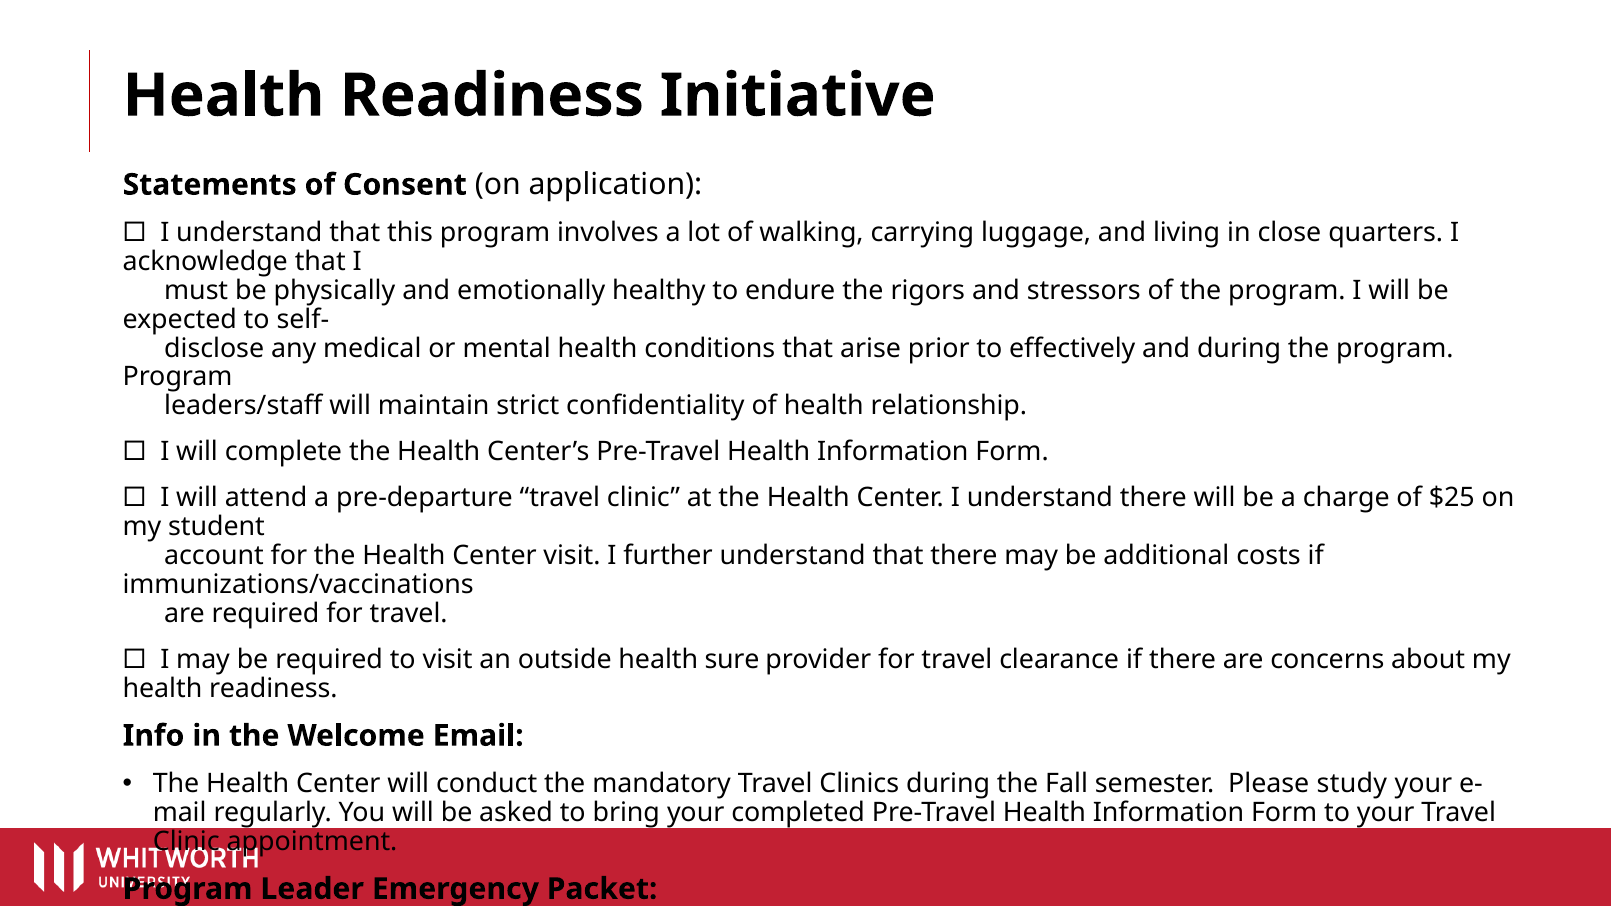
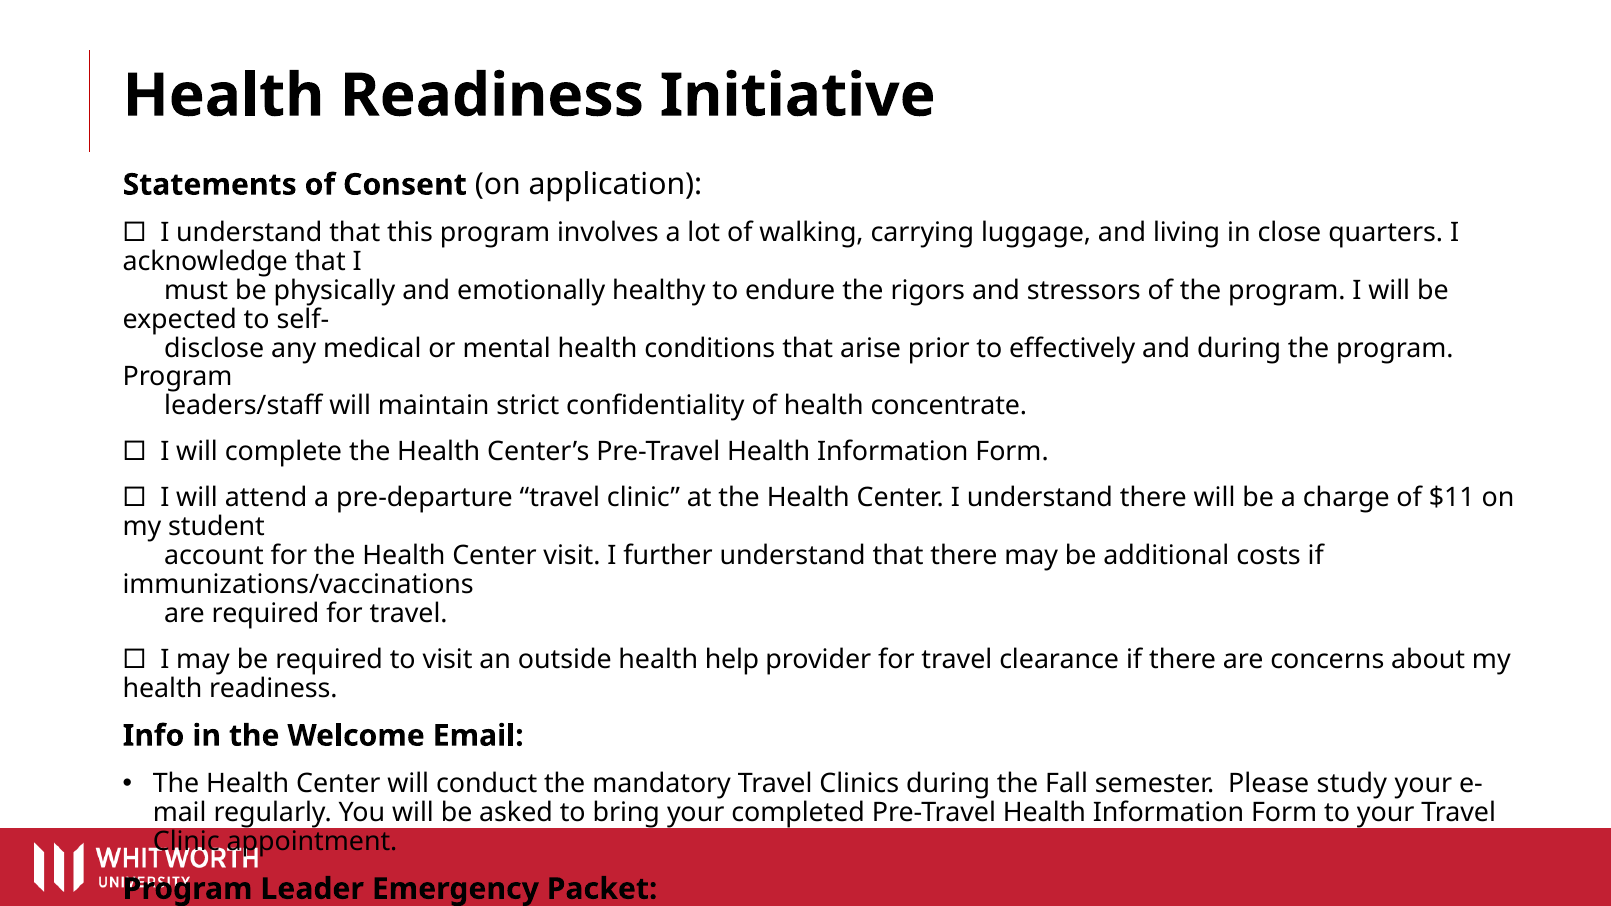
relationship: relationship -> concentrate
$25: $25 -> $11
sure: sure -> help
